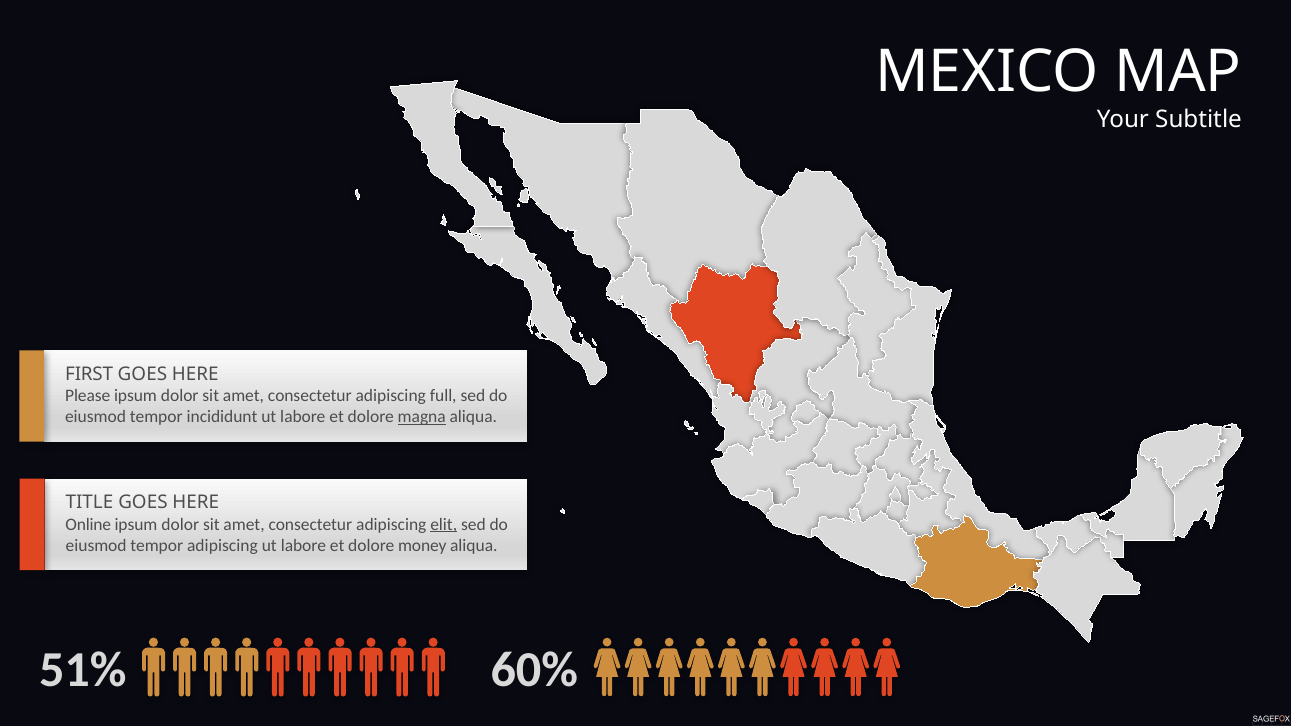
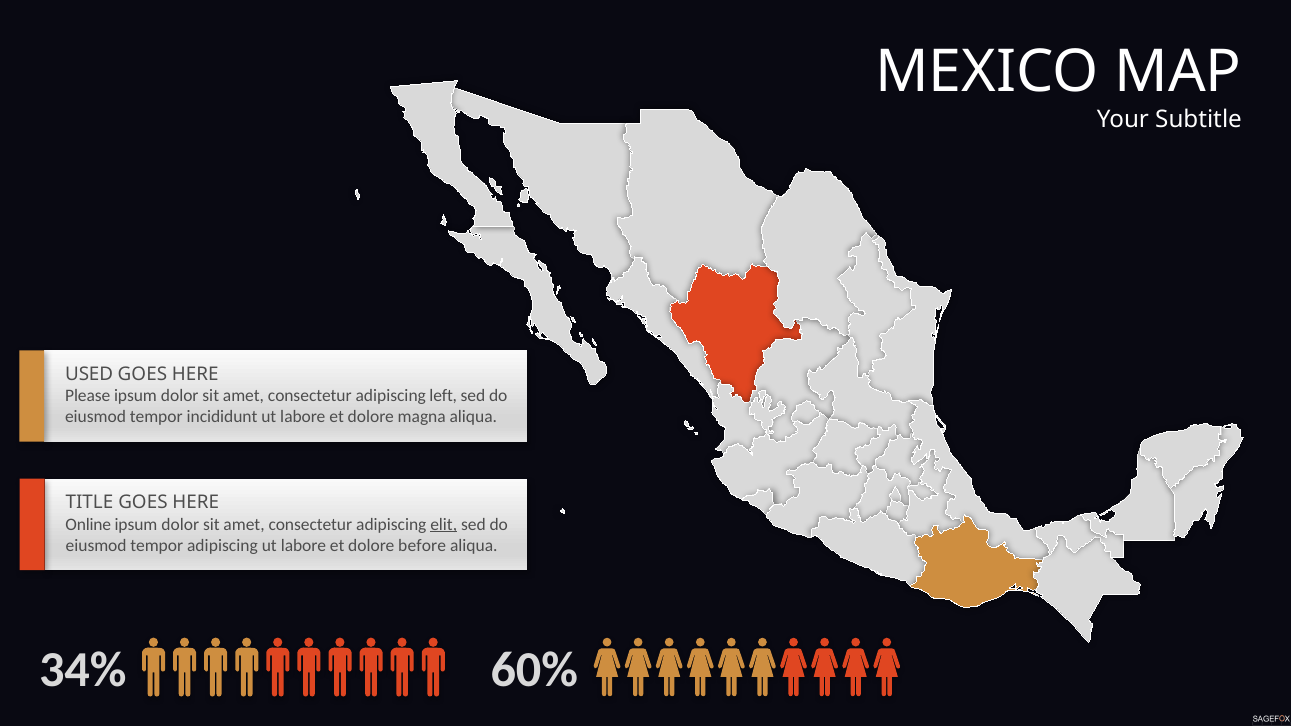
FIRST: FIRST -> USED
full: full -> left
magna underline: present -> none
money: money -> before
51%: 51% -> 34%
